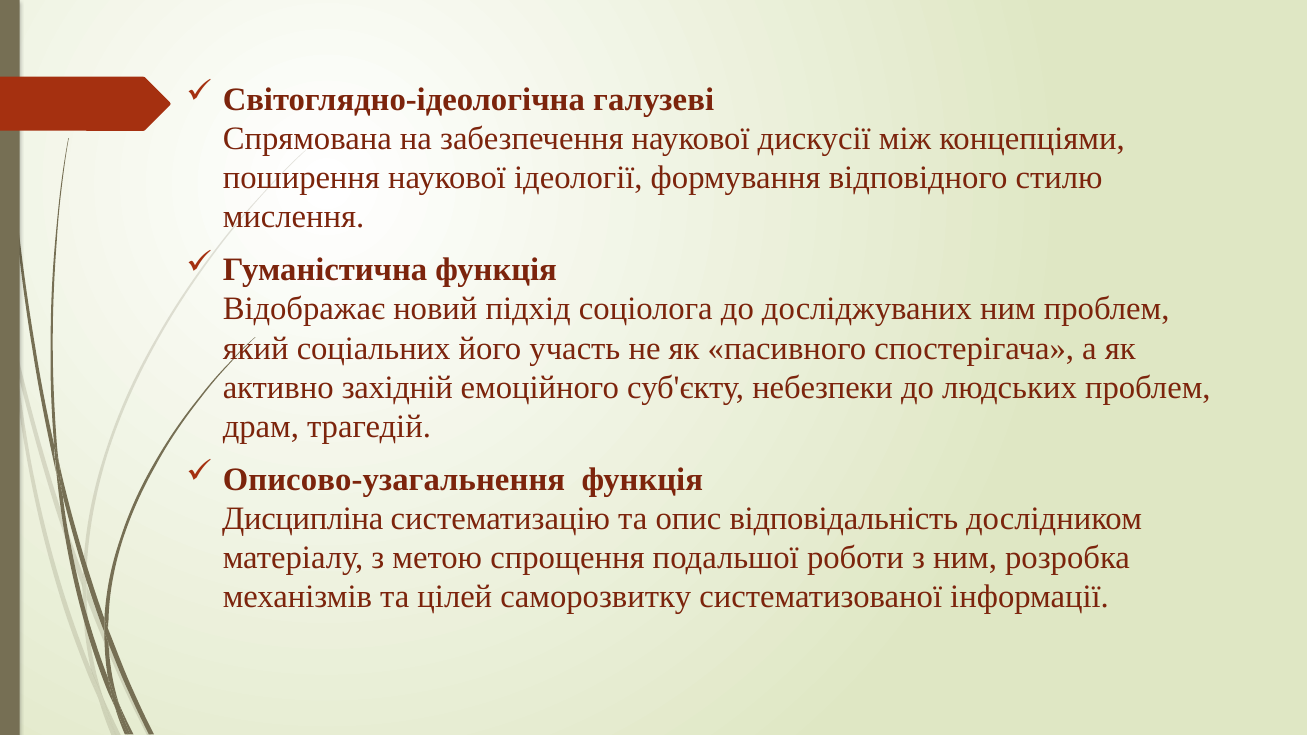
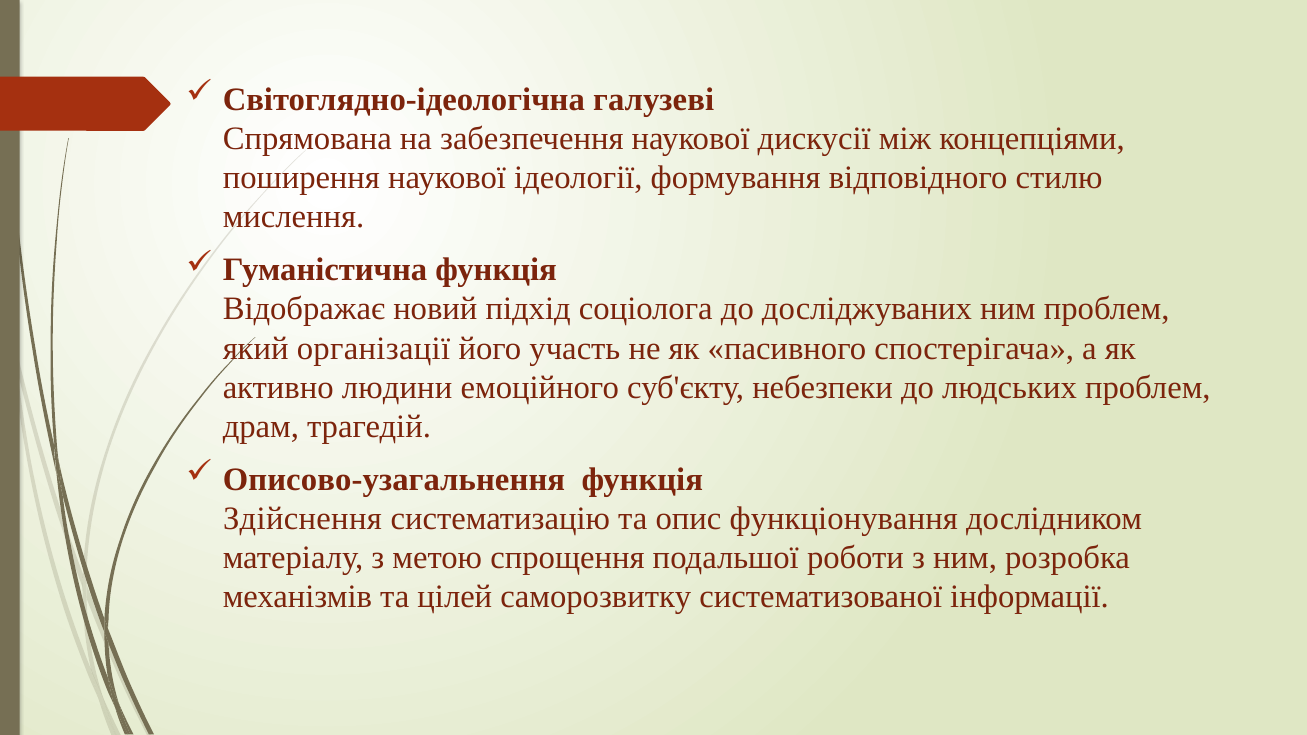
соціальних: соціальних -> організації
західній: західній -> людини
Дисципліна: Дисципліна -> Здійснення
відповідальність: відповідальність -> функціонування
